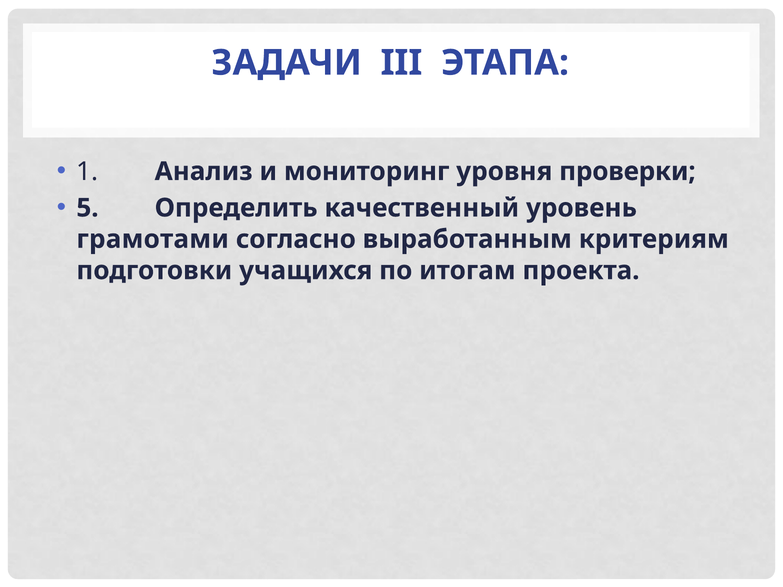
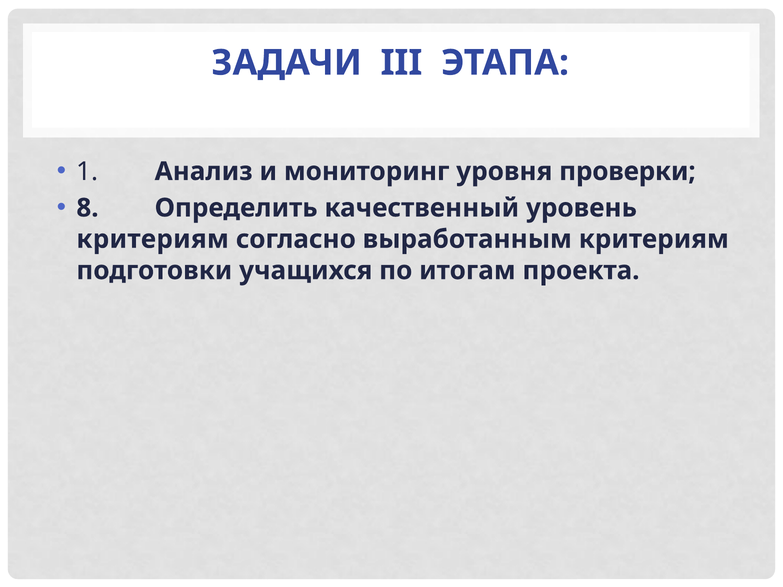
5: 5 -> 8
грамотами at (153, 239): грамотами -> критериям
